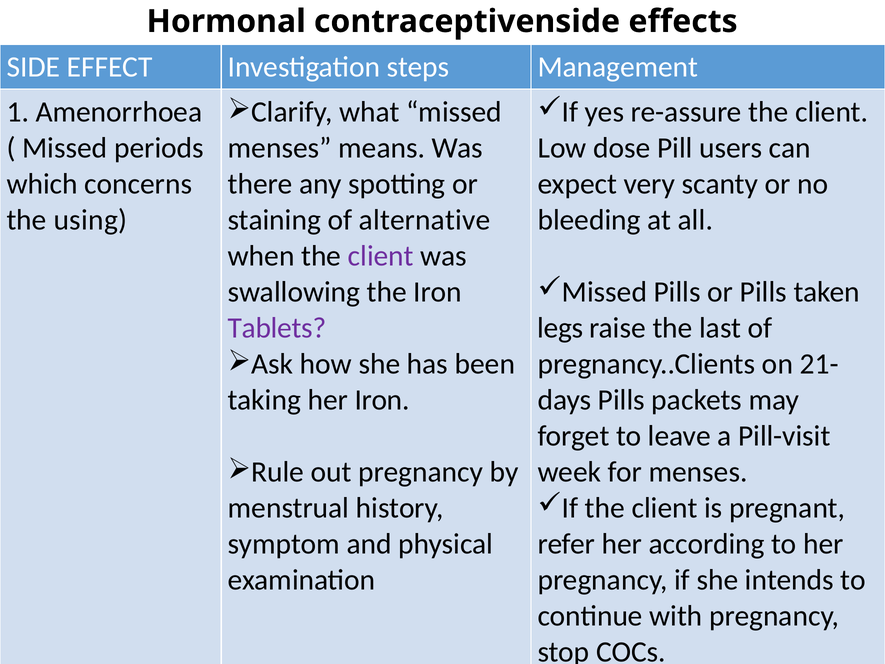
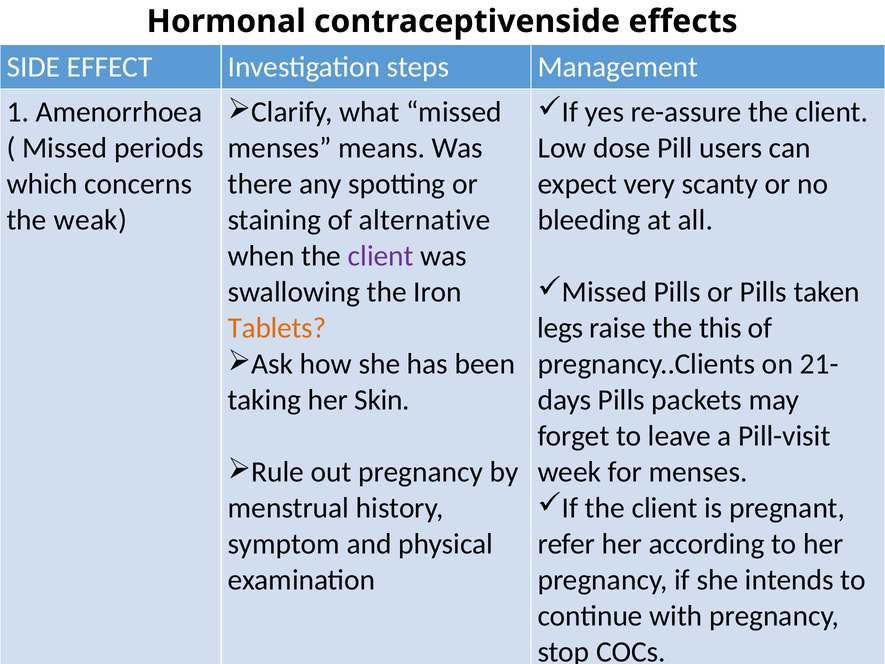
using: using -> weak
Tablets colour: purple -> orange
last: last -> this
her Iron: Iron -> Skin
